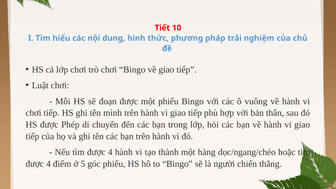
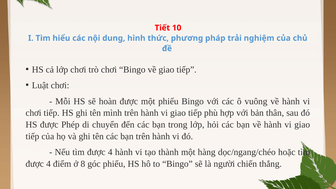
đoạn: đoạn -> hoàn
5: 5 -> 8
